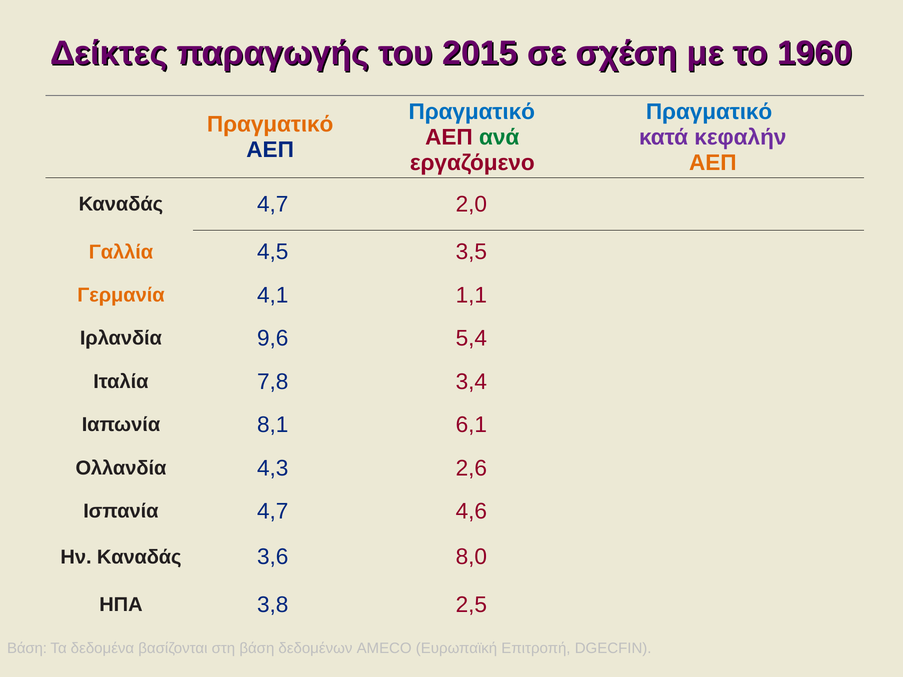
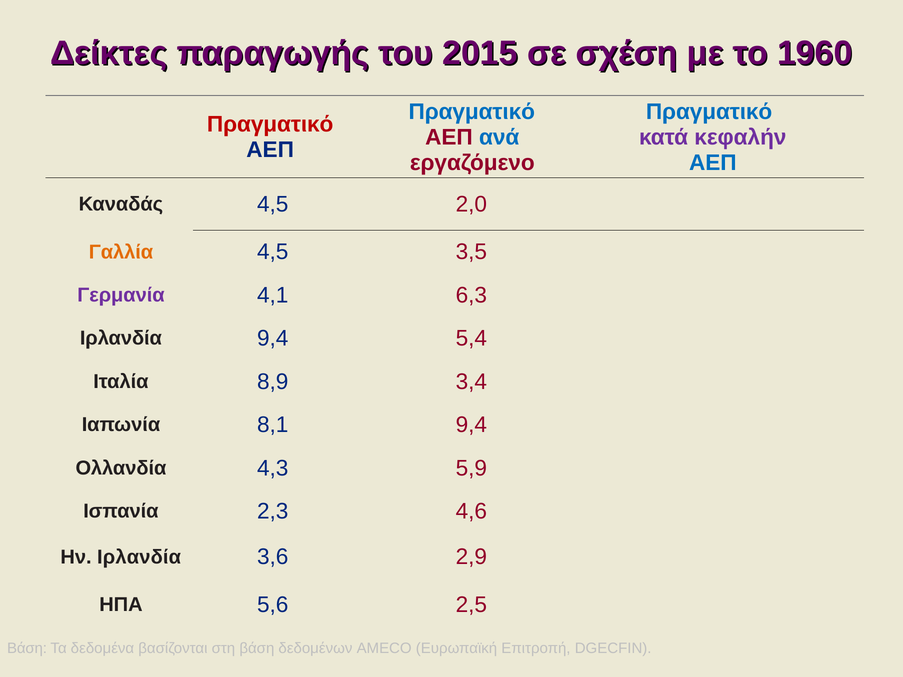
Πραγματικό at (270, 124) colour: orange -> red
ανά colour: green -> blue
ΑΕΠ at (713, 163) colour: orange -> blue
Καναδάς 4,7: 4,7 -> 4,5
Γερμανία colour: orange -> purple
1,1: 1,1 -> 6,3
Ιρλανδία 9,6: 9,6 -> 9,4
7,8: 7,8 -> 8,9
8,1 6,1: 6,1 -> 9,4
2,6: 2,6 -> 5,9
Ισπανία 4,7: 4,7 -> 2,3
Ην Καναδάς: Καναδάς -> Ιρλανδία
8,0: 8,0 -> 2,9
3,8: 3,8 -> 5,6
